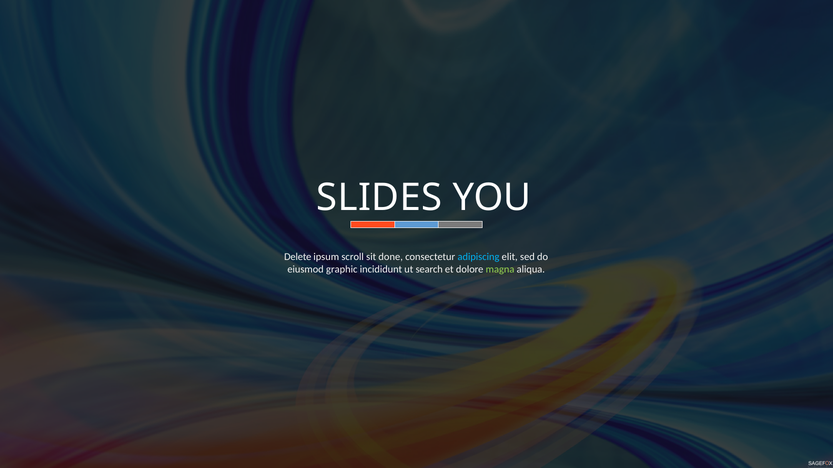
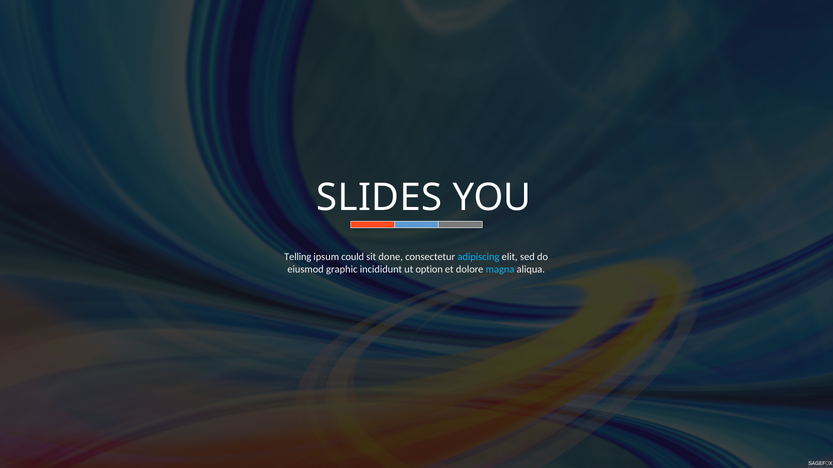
Delete: Delete -> Telling
scroll: scroll -> could
search: search -> option
magna colour: light green -> light blue
